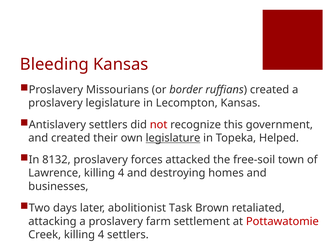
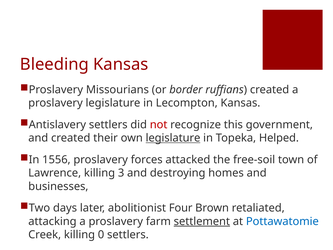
8132: 8132 -> 1556
Lawrence killing 4: 4 -> 3
Task: Task -> Four
settlement underline: none -> present
Pottawatomie colour: red -> blue
Creek killing 4: 4 -> 0
